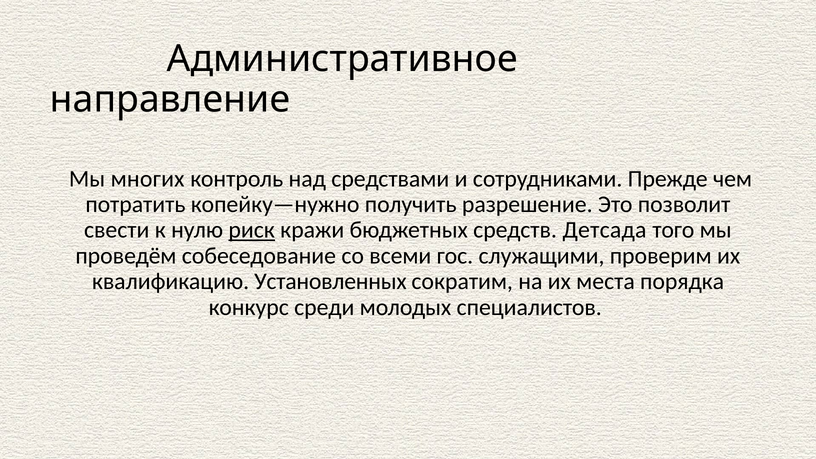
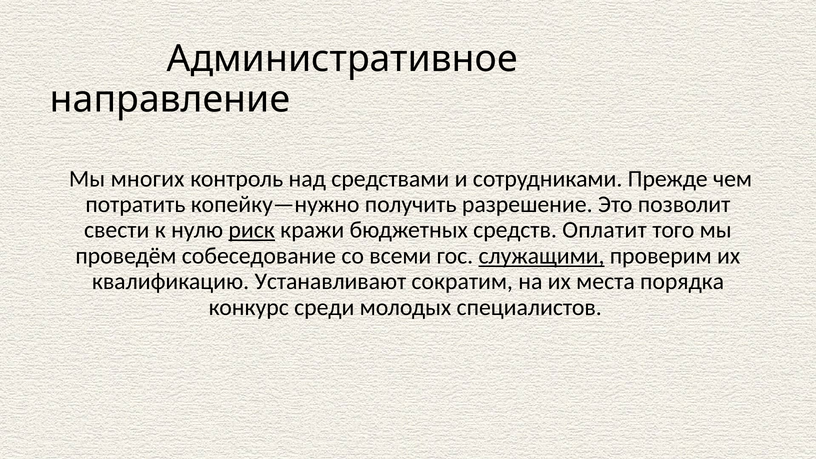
Детсада: Детсада -> Оплатит
служащими underline: none -> present
Установленных: Установленных -> Устанавливают
